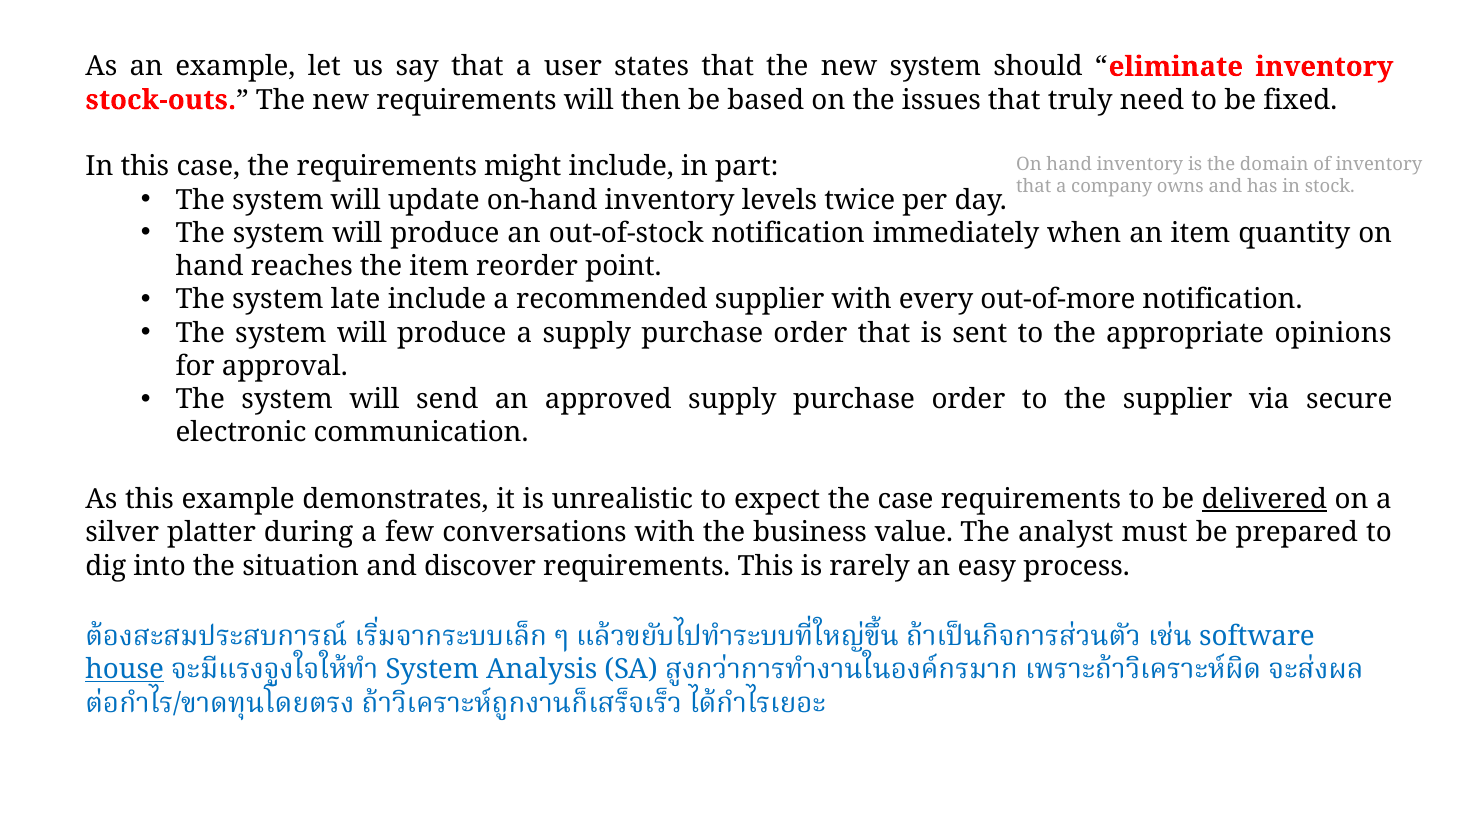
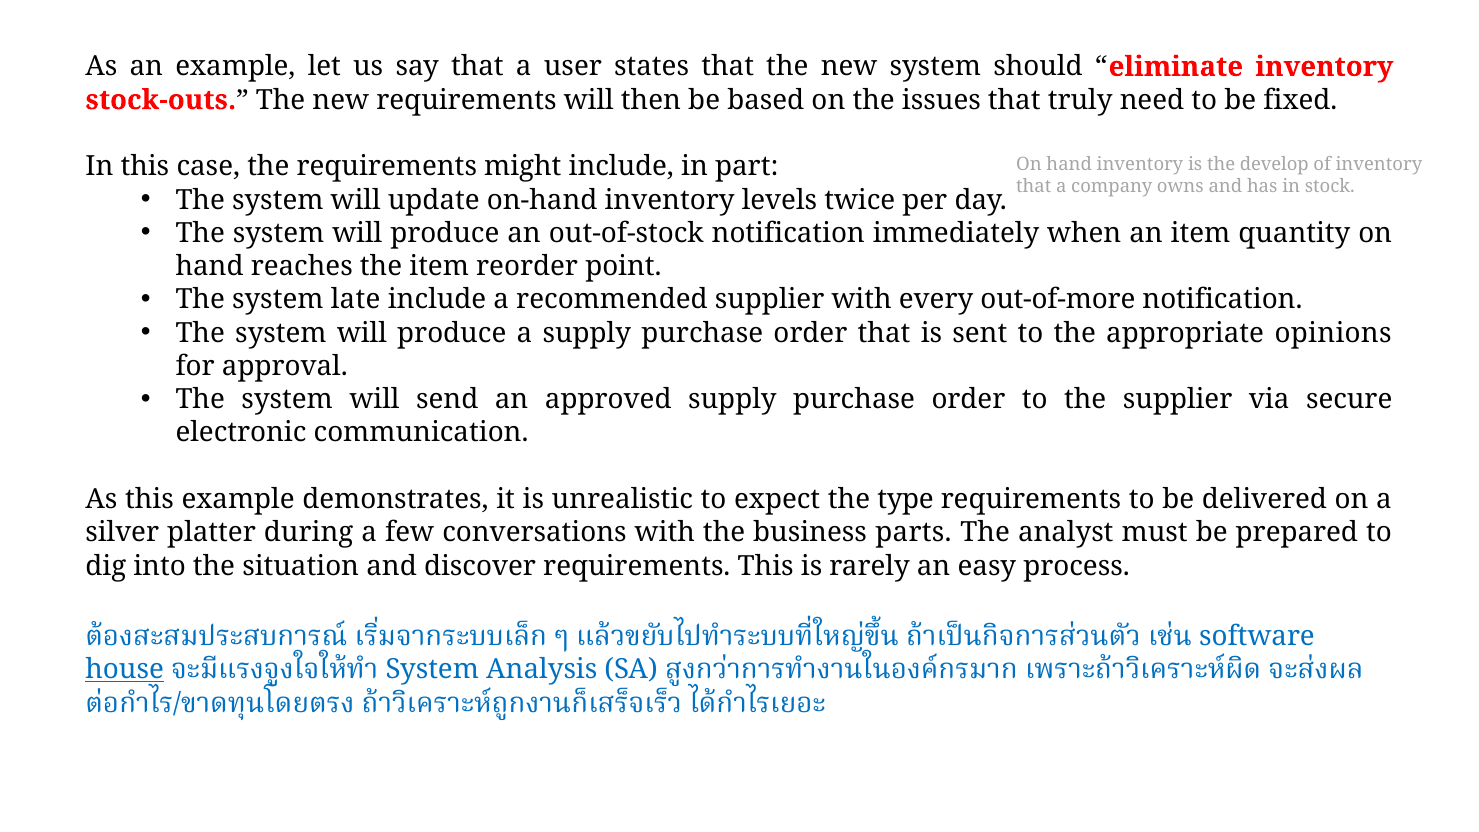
domain: domain -> develop
the case: case -> type
delivered underline: present -> none
value: value -> parts
